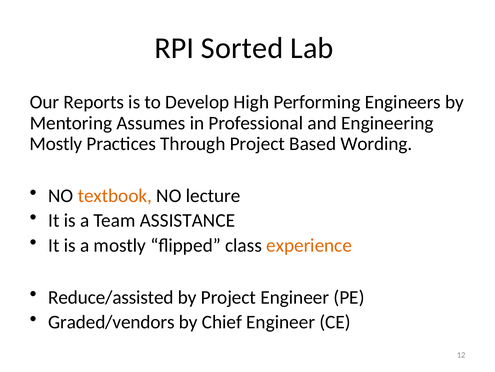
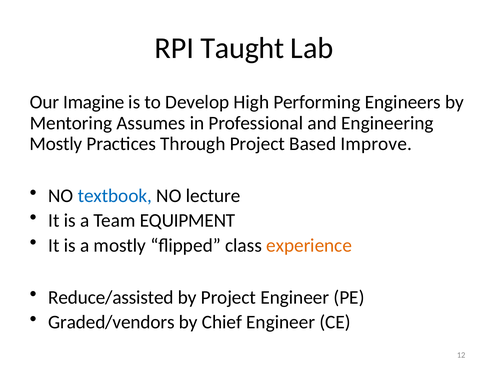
Sorted: Sorted -> Taught
Reports: Reports -> Imagine
Wording: Wording -> Improve
textbook colour: orange -> blue
ASSISTANCE: ASSISTANCE -> EQUIPMENT
